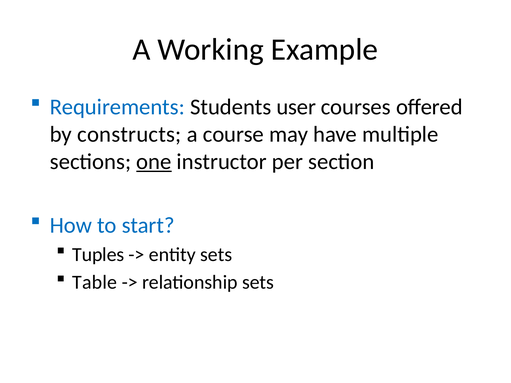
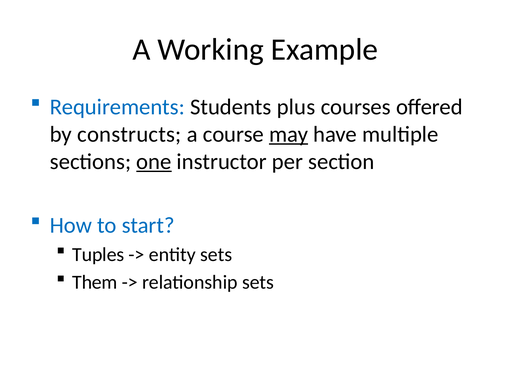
user: user -> plus
may underline: none -> present
Table: Table -> Them
